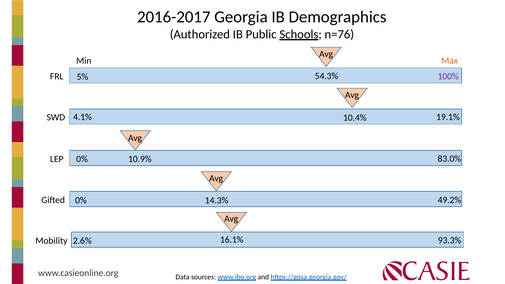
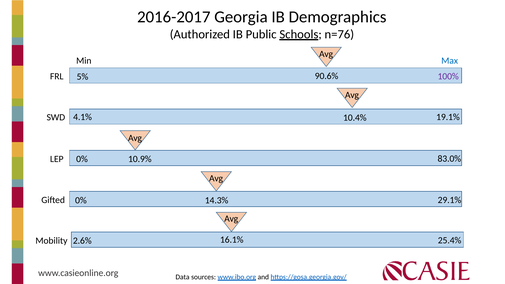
Max colour: orange -> blue
54.3%: 54.3% -> 90.6%
49.2%: 49.2% -> 29.1%
93.3%: 93.3% -> 25.4%
